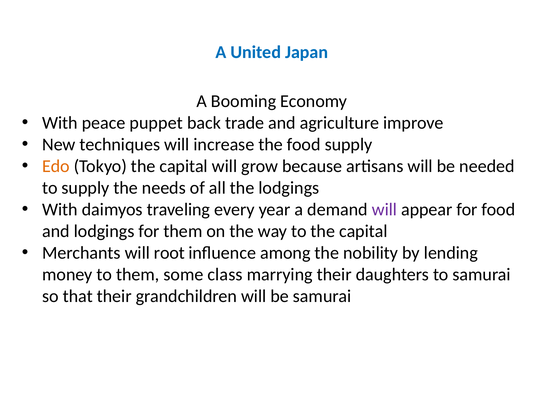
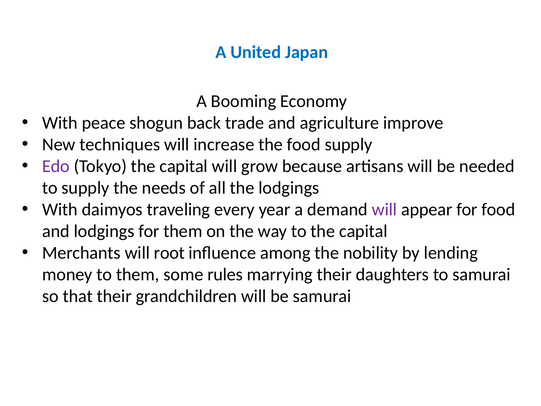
puppet: puppet -> shogun
Edo colour: orange -> purple
class: class -> rules
